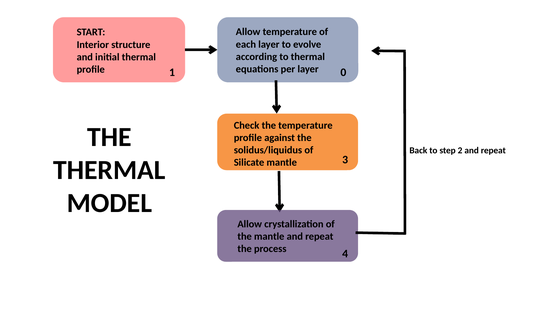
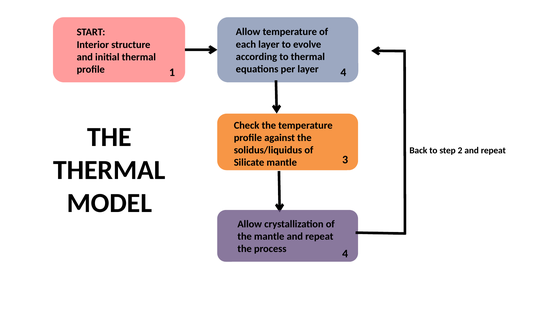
1 0: 0 -> 4
